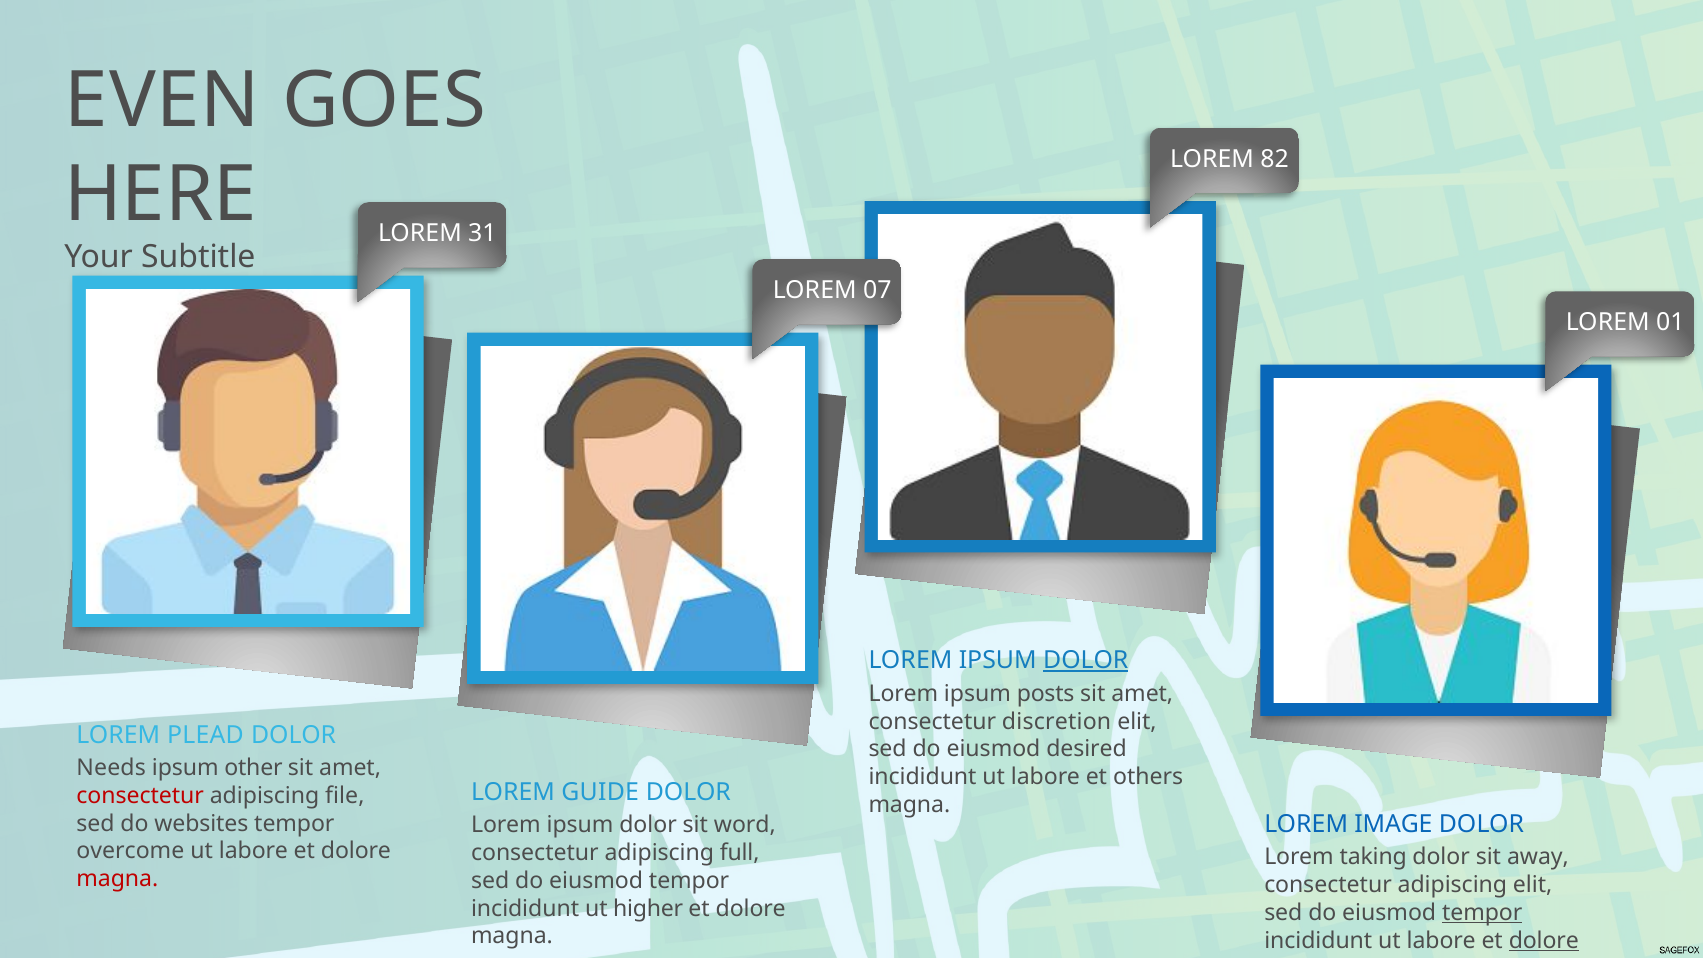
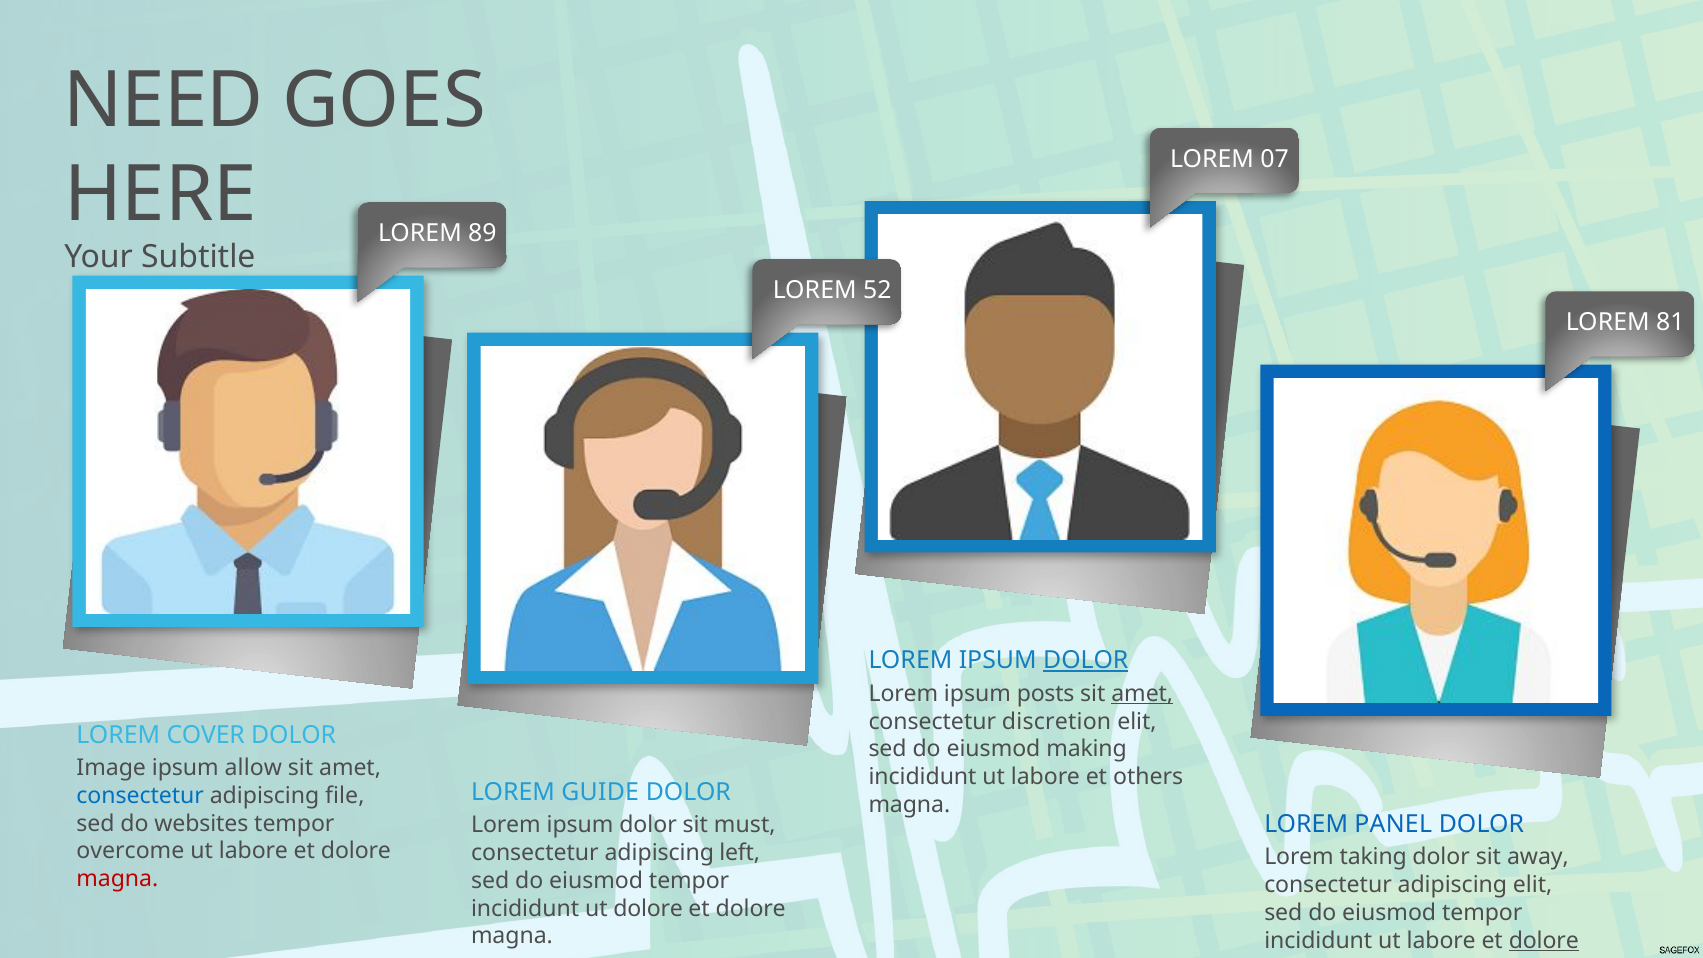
EVEN: EVEN -> NEED
82: 82 -> 07
31: 31 -> 89
07: 07 -> 52
01: 01 -> 81
amet at (1142, 694) underline: none -> present
PLEAD: PLEAD -> COVER
desired: desired -> making
Needs: Needs -> Image
other: other -> allow
consectetur at (140, 796) colour: red -> blue
IMAGE: IMAGE -> PANEL
word: word -> must
full: full -> left
ut higher: higher -> dolore
tempor at (1482, 913) underline: present -> none
